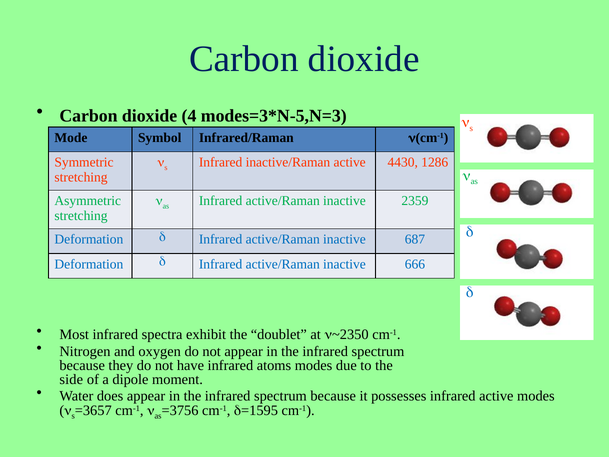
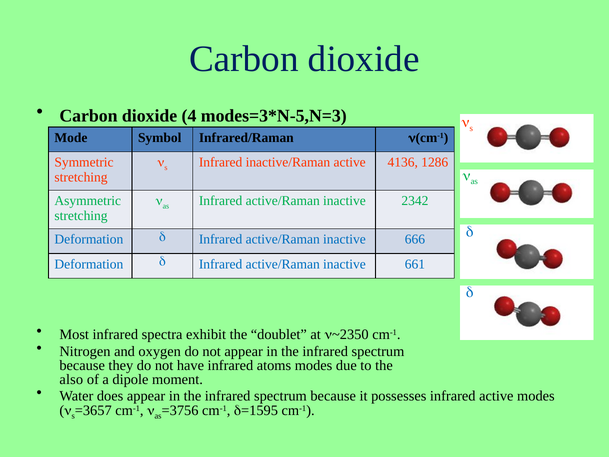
4430: 4430 -> 4136
2359: 2359 -> 2342
687: 687 -> 666
666: 666 -> 661
side: side -> also
